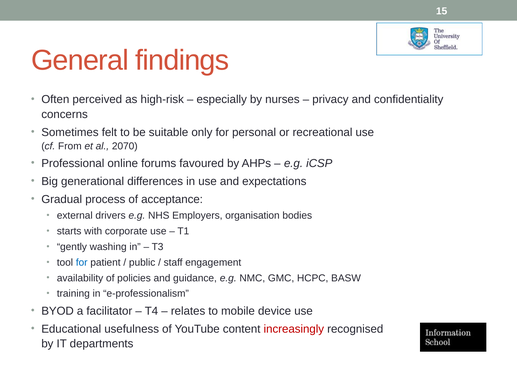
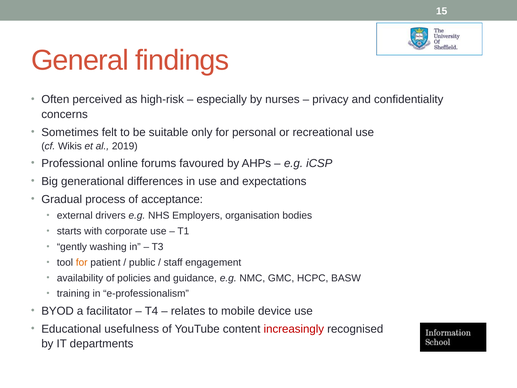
From: From -> Wikis
2070: 2070 -> 2019
for at (82, 262) colour: blue -> orange
